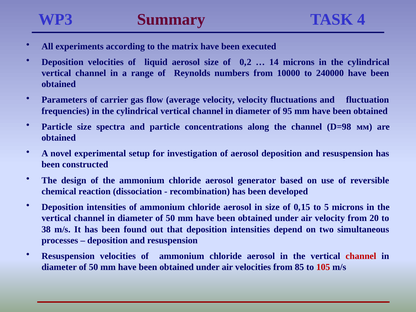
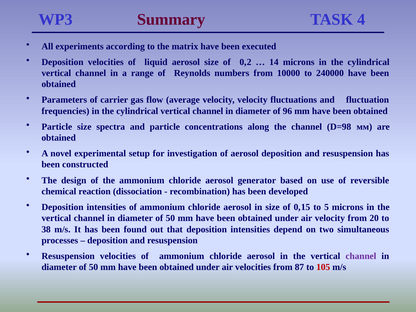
95: 95 -> 96
channel at (361, 256) colour: red -> purple
85: 85 -> 87
